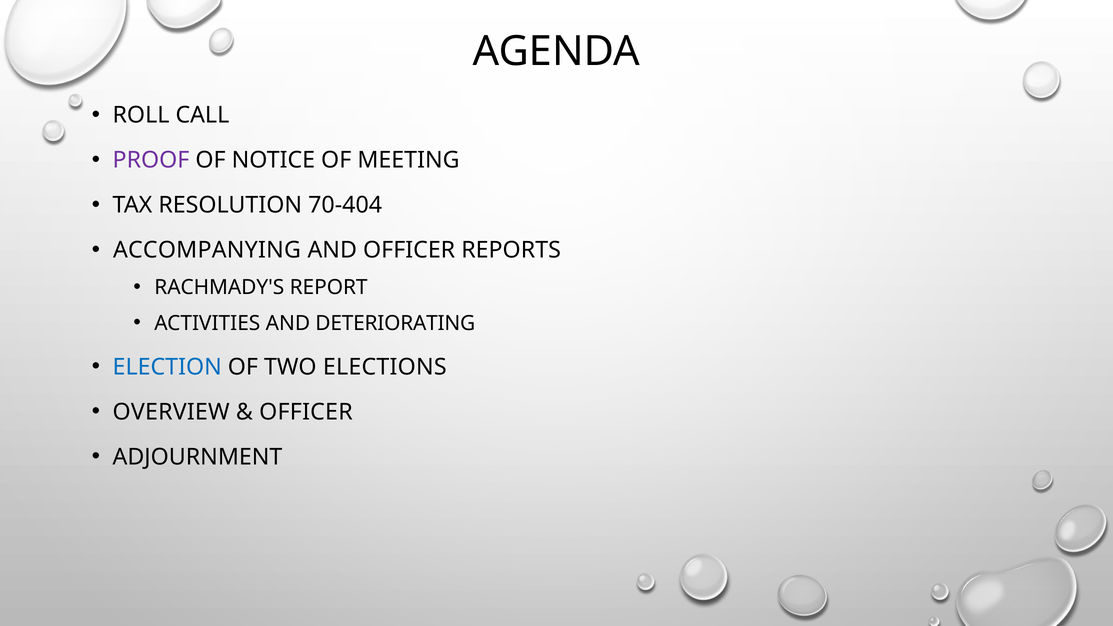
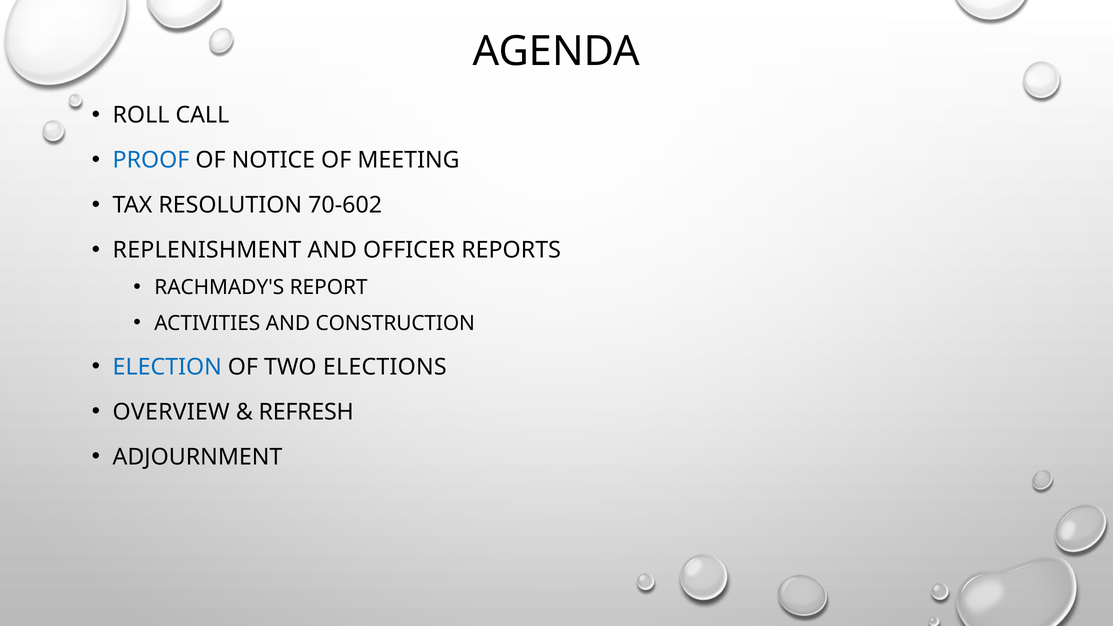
PROOF colour: purple -> blue
70-404: 70-404 -> 70-602
ACCOMPANYING: ACCOMPANYING -> REPLENISHMENT
DETERIORATING: DETERIORATING -> CONSTRUCTION
OFFICER at (306, 412): OFFICER -> REFRESH
